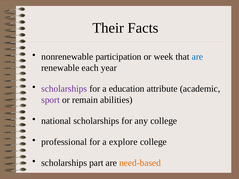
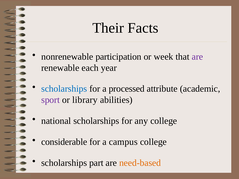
are at (197, 57) colour: blue -> purple
scholarships at (64, 89) colour: purple -> blue
education: education -> processed
remain: remain -> library
professional: professional -> considerable
explore: explore -> campus
